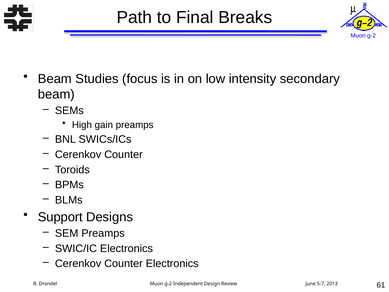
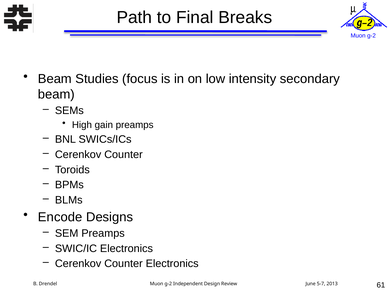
Support: Support -> Encode
